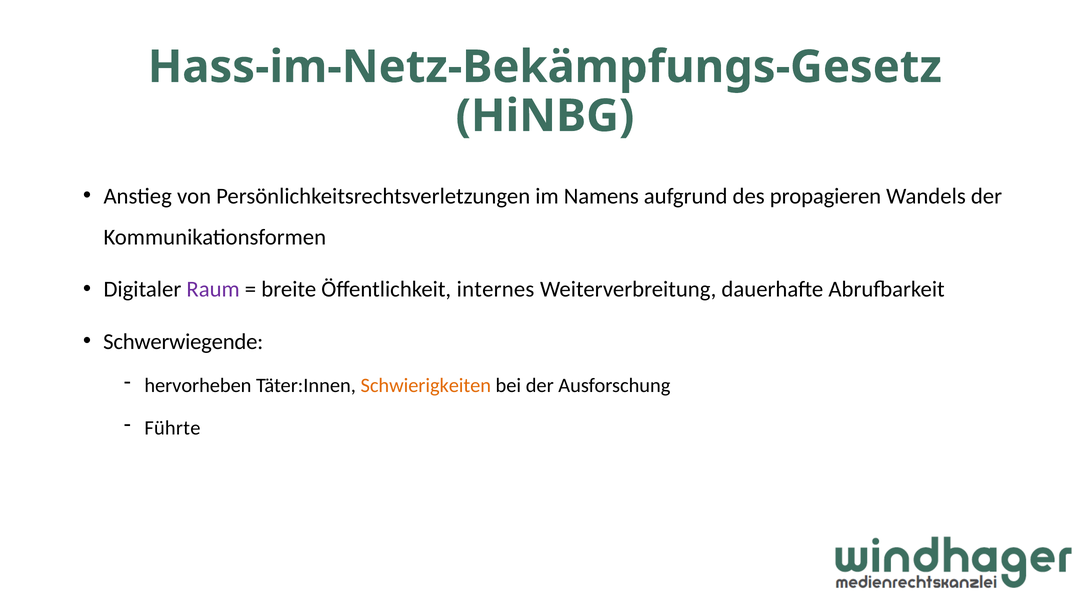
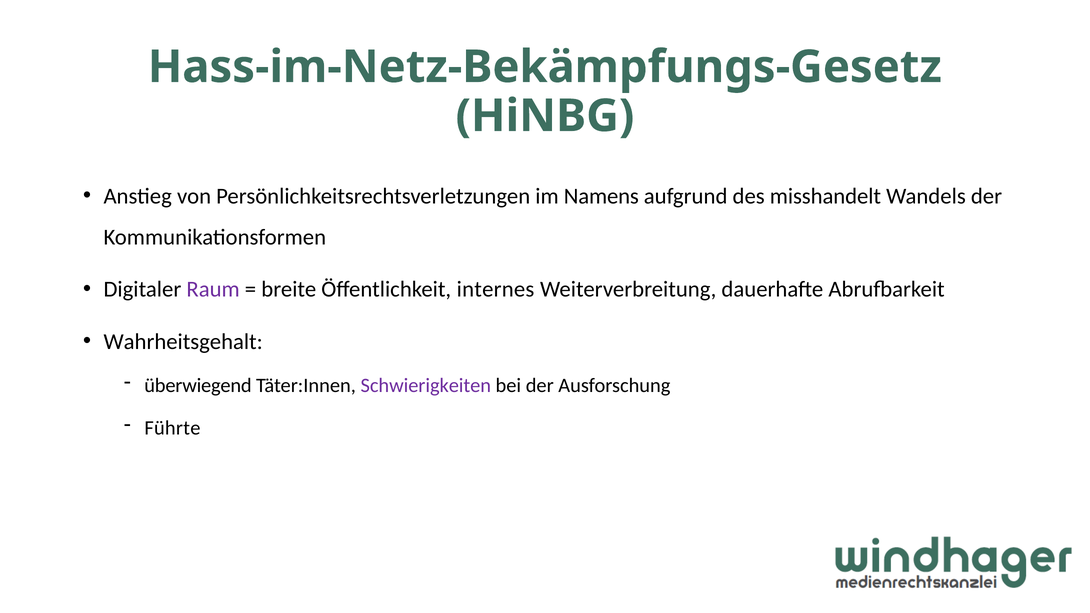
propagieren: propagieren -> misshandelt
Schwerwiegende: Schwerwiegende -> Wahrheitsgehalt
hervorheben: hervorheben -> überwiegend
Schwierigkeiten colour: orange -> purple
